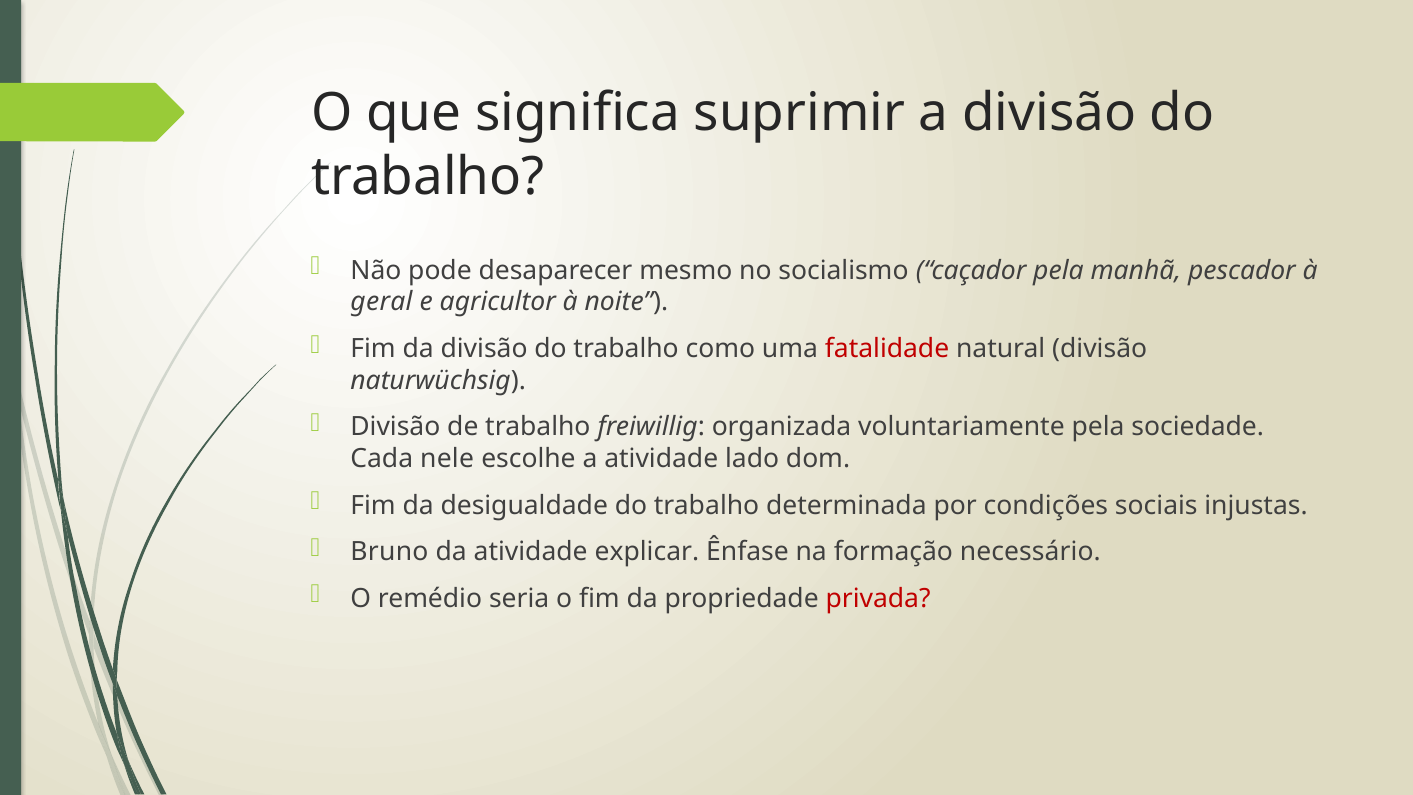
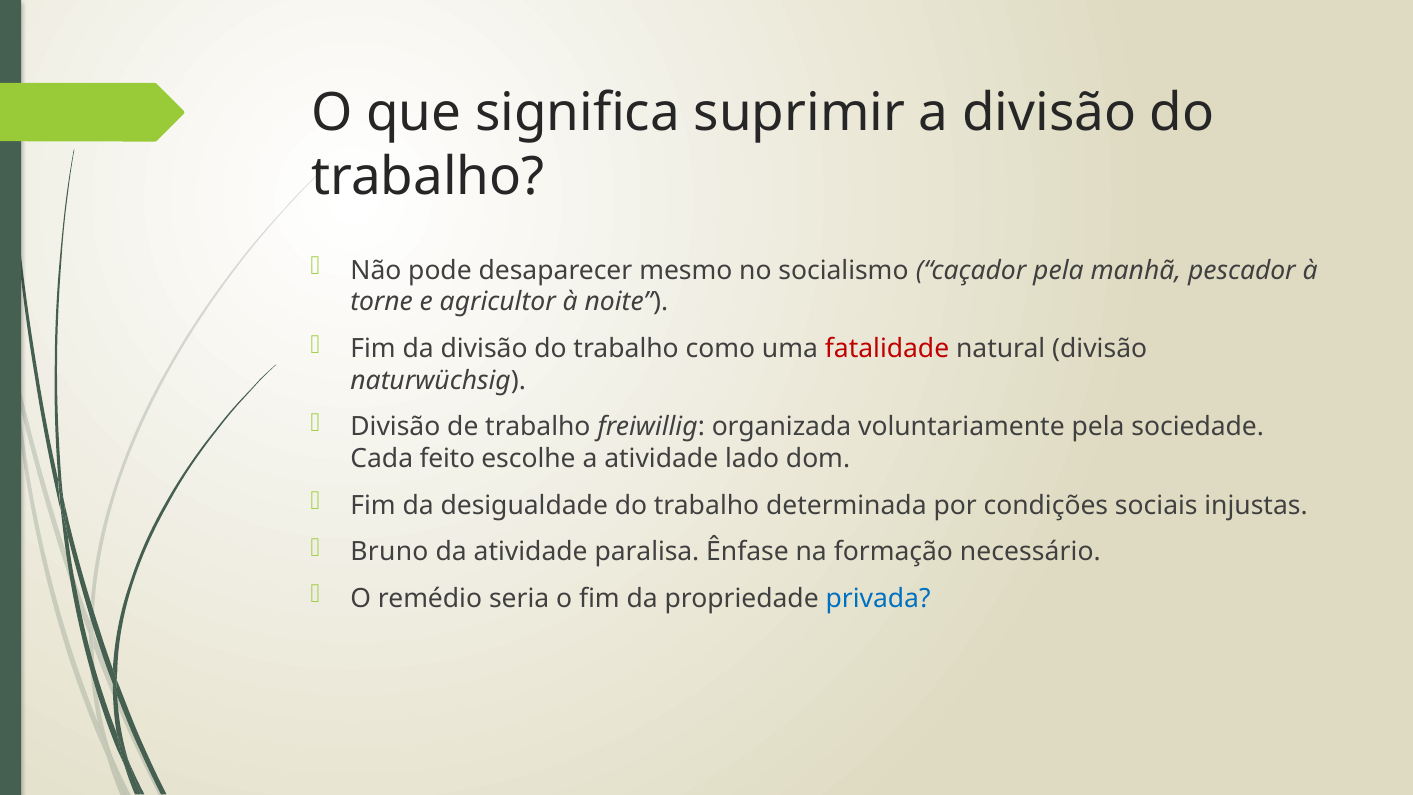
geral: geral -> torne
nele: nele -> feito
explicar: explicar -> paralisa
privada colour: red -> blue
